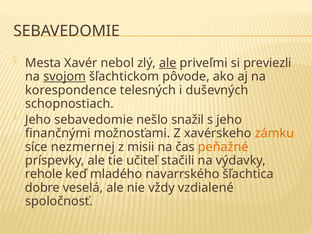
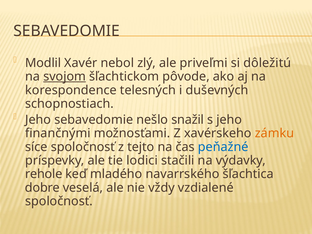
Mesta: Mesta -> Modlil
ale at (168, 63) underline: present -> none
previezli: previezli -> dôležitú
síce nezmernej: nezmernej -> spoločnosť
misii: misii -> tejto
peňažné colour: orange -> blue
učiteľ: učiteľ -> lodici
